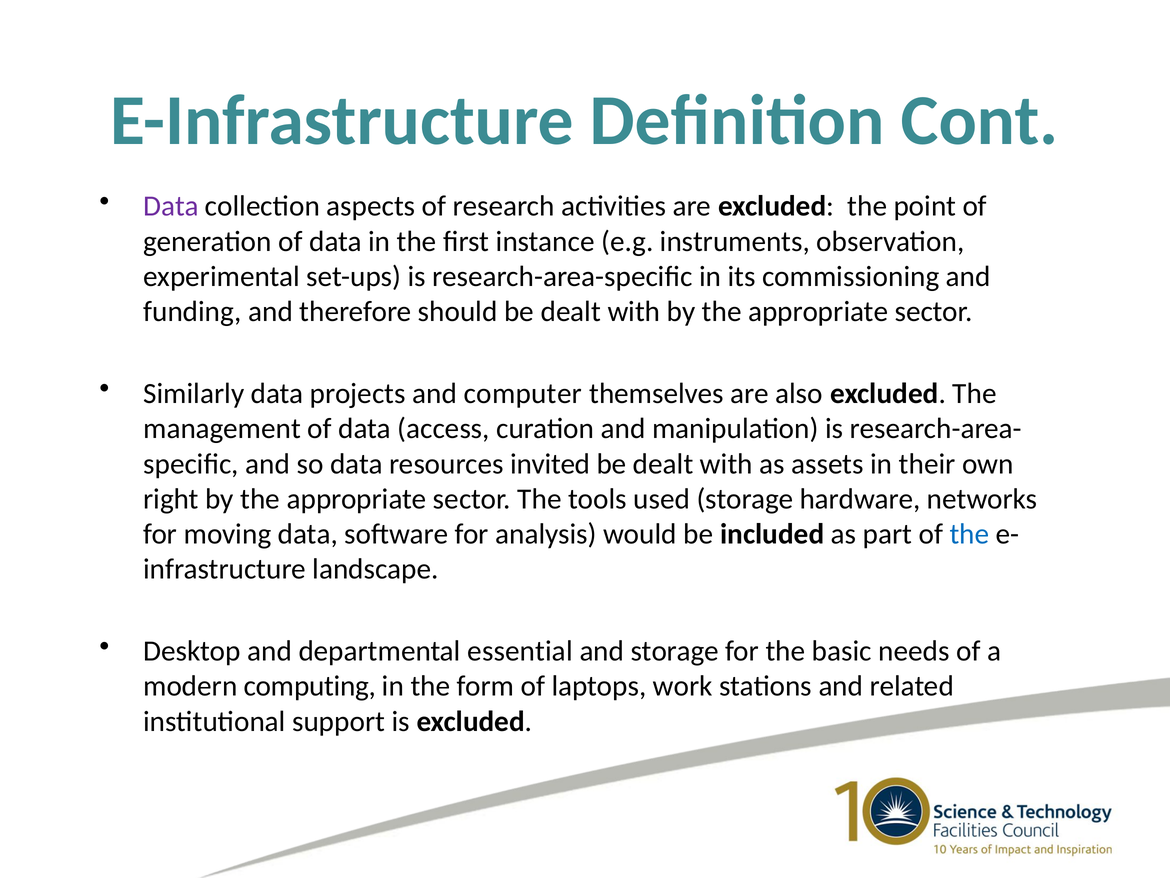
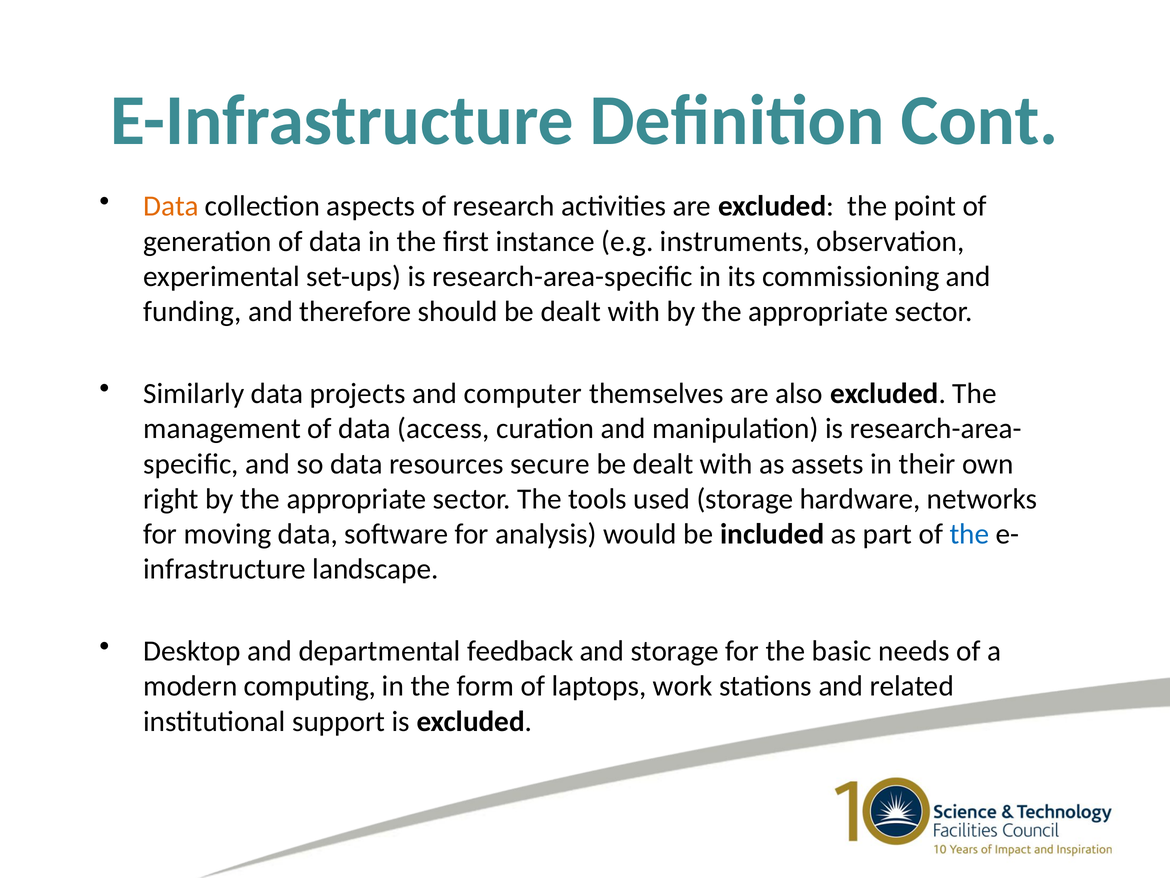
Data at (171, 206) colour: purple -> orange
invited: invited -> secure
essential: essential -> feedback
